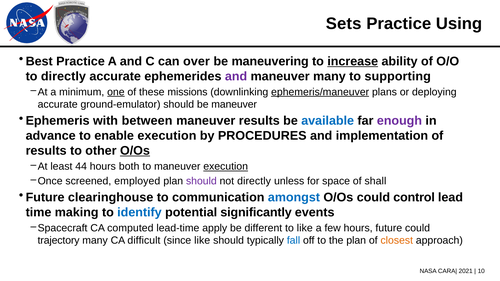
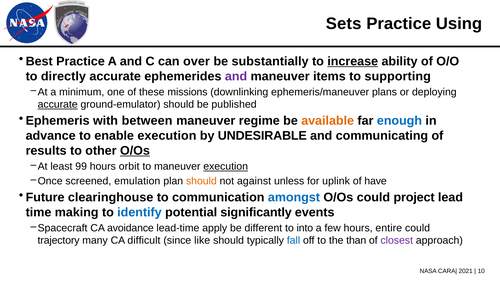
maneuvering: maneuvering -> substantially
maneuver many: many -> items
one underline: present -> none
ephemeris/maneuver underline: present -> none
accurate at (58, 104) underline: none -> present
be maneuver: maneuver -> published
maneuver results: results -> regime
available colour: blue -> orange
enough colour: purple -> blue
PROCEDURES: PROCEDURES -> UNDESIRABLE
implementation: implementation -> communicating
44: 44 -> 99
both: both -> orbit
employed: employed -> emulation
should at (201, 181) colour: purple -> orange
not directly: directly -> against
space: space -> uplink
shall: shall -> have
control: control -> project
computed: computed -> avoidance
to like: like -> into
hours future: future -> entire
the plan: plan -> than
closest colour: orange -> purple
